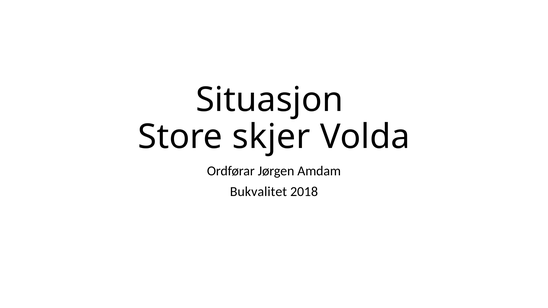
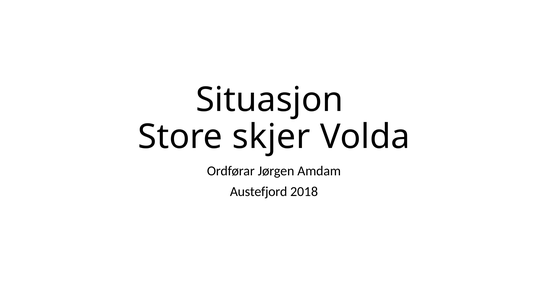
Bukvalitet: Bukvalitet -> Austefjord
